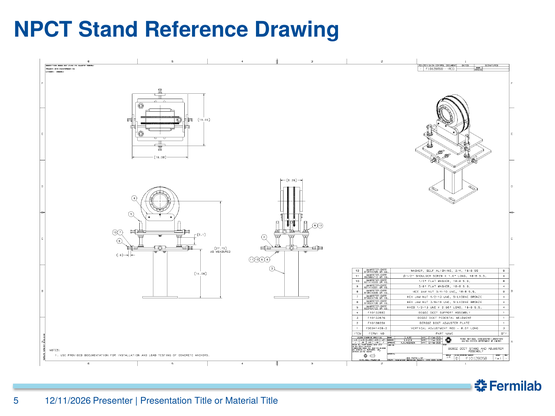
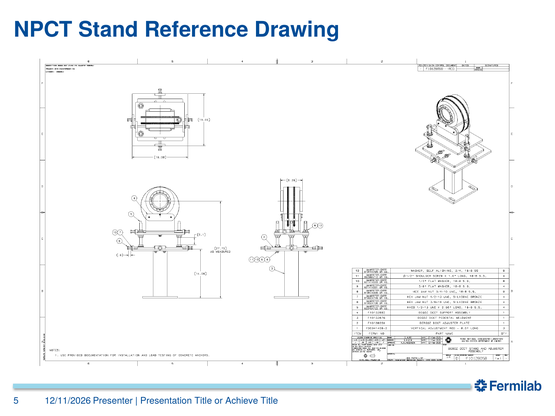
Material: Material -> Achieve
